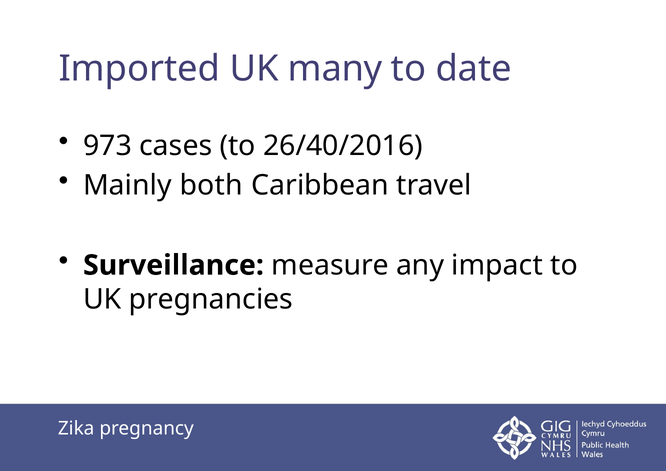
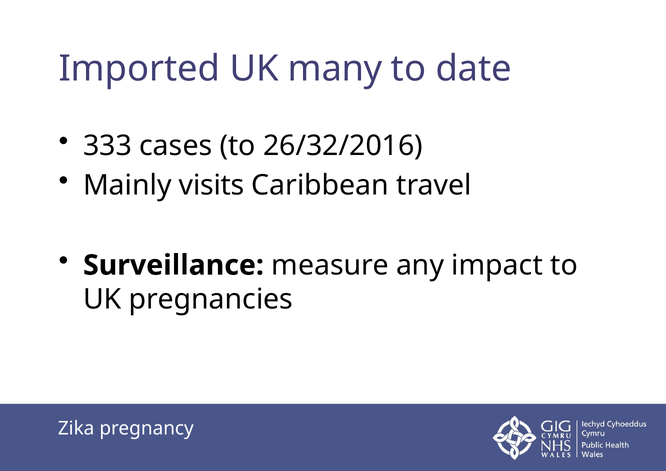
973: 973 -> 333
26/40/2016: 26/40/2016 -> 26/32/2016
both: both -> visits
